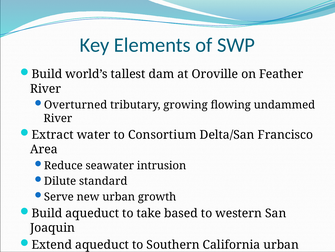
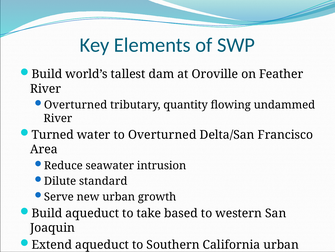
growing: growing -> quantity
Extract: Extract -> Turned
to Consortium: Consortium -> Overturned
